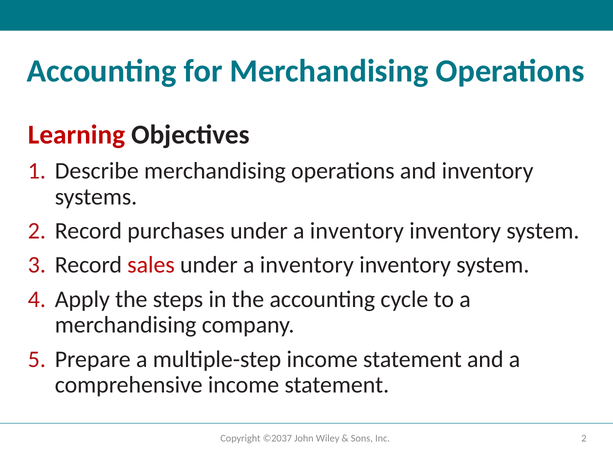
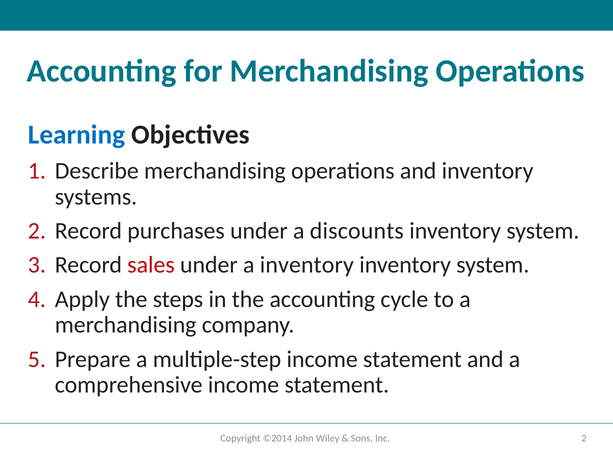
Learning colour: red -> blue
purchases under a inventory: inventory -> discounts
©2037: ©2037 -> ©2014
